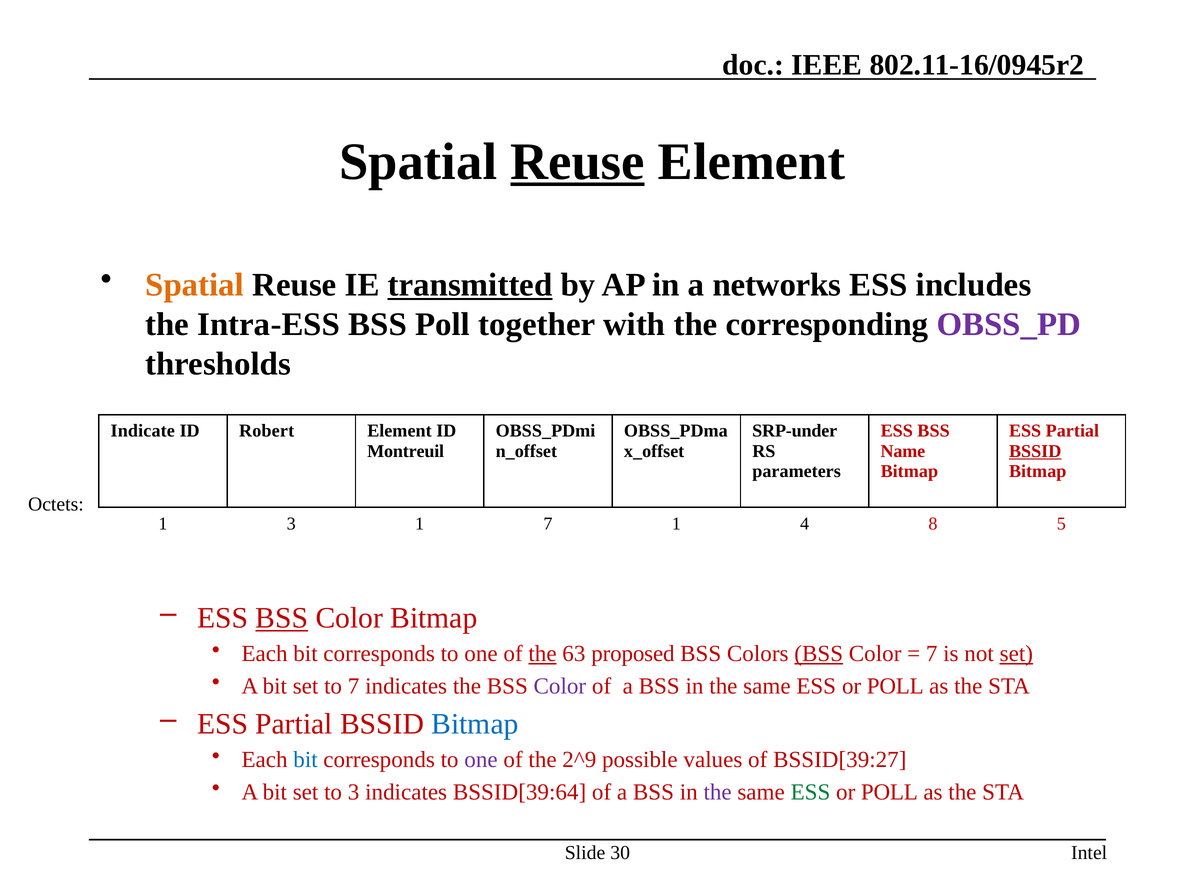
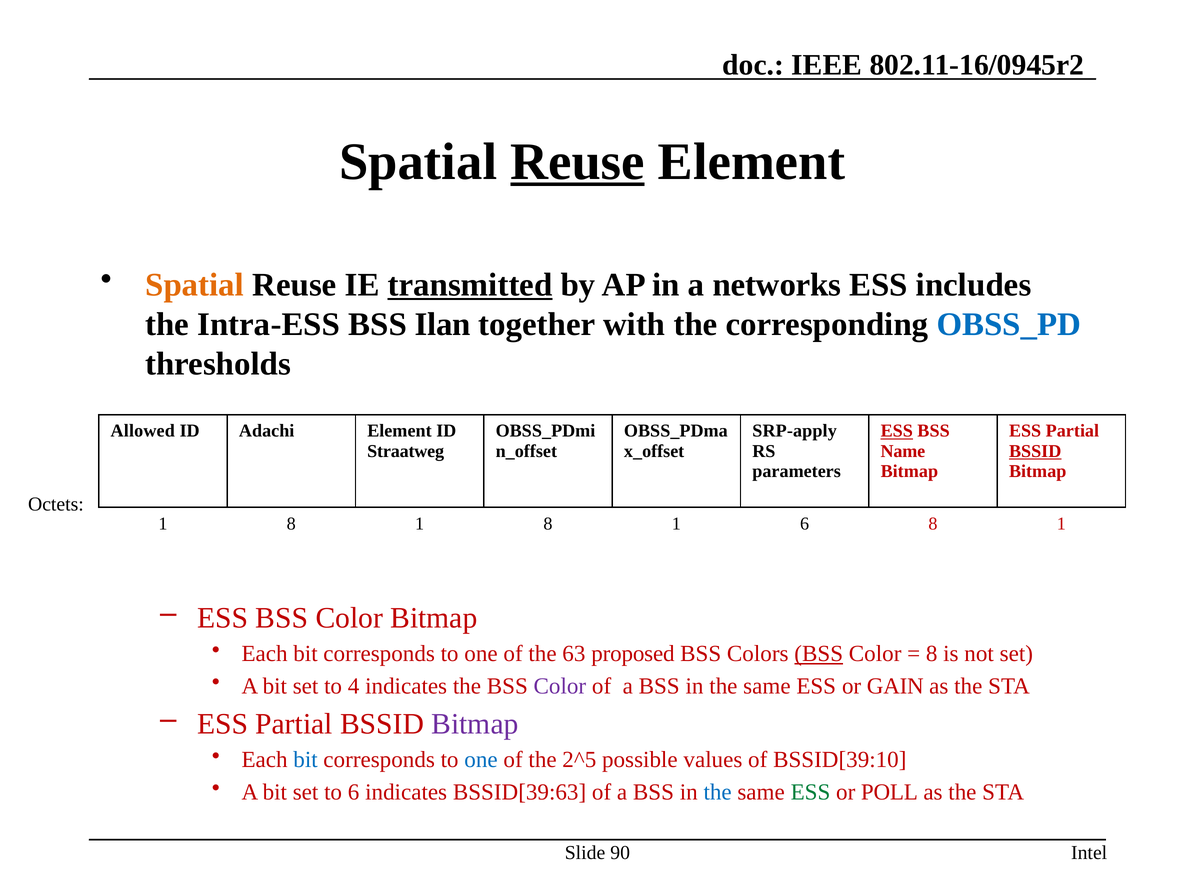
BSS Poll: Poll -> Ilan
OBSS_PD colour: purple -> blue
Indicate: Indicate -> Allowed
Robert: Robert -> Adachi
SRP-under: SRP-under -> SRP-apply
ESS at (897, 431) underline: none -> present
Montreuil: Montreuil -> Straatweg
3 at (291, 523): 3 -> 8
7 at (548, 523): 7 -> 8
1 4: 4 -> 6
5 at (1061, 523): 5 -> 1
BSS at (282, 618) underline: present -> none
the at (543, 654) underline: present -> none
7 at (932, 654): 7 -> 8
set at (1016, 654) underline: present -> none
to 7: 7 -> 4
POLL at (895, 686): POLL -> GAIN
Bitmap at (475, 724) colour: blue -> purple
one at (481, 760) colour: purple -> blue
2^9: 2^9 -> 2^5
BSSID[39:27: BSSID[39:27 -> BSSID[39:10
to 3: 3 -> 6
BSSID[39:64: BSSID[39:64 -> BSSID[39:63
the at (718, 792) colour: purple -> blue
30: 30 -> 90
